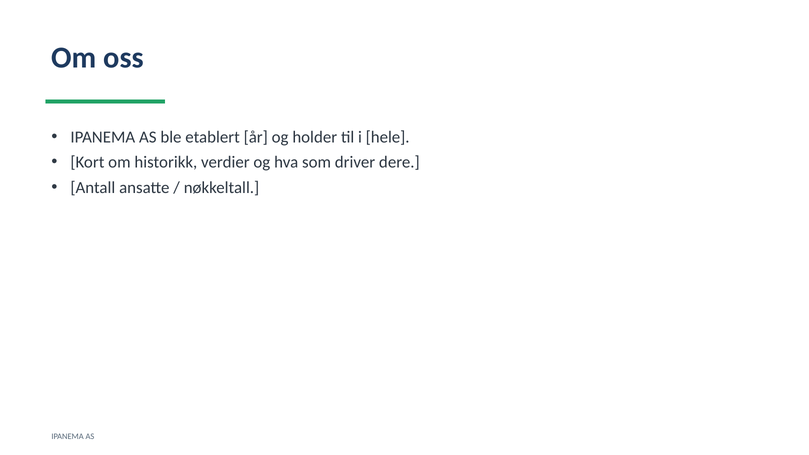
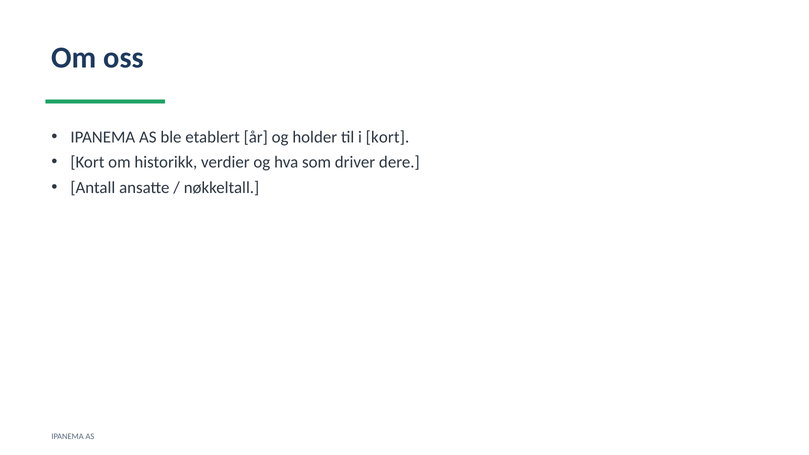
i hele: hele -> kort
